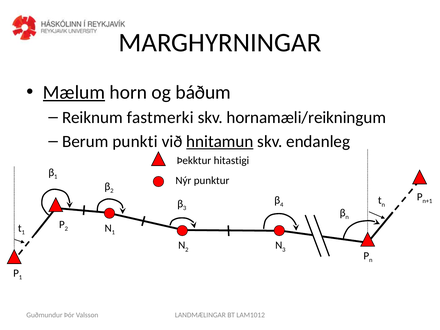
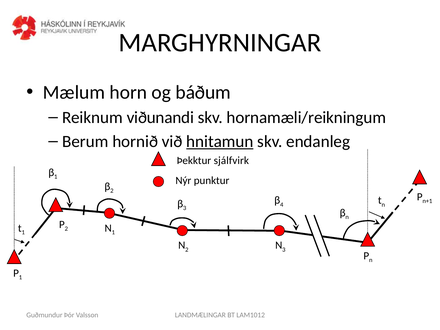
Mælum underline: present -> none
fastmerki: fastmerki -> viðunandi
punkti: punkti -> hornið
hitastigi: hitastigi -> sjálfvirk
